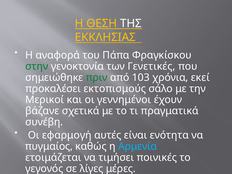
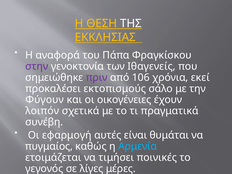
στην colour: green -> purple
Γενετικές: Γενετικές -> Ιθαγενείς
πριν colour: green -> purple
103: 103 -> 106
Μερικοί: Μερικοί -> Φύγουν
γεννημένοι: γεννημένοι -> οικογένειες
βάζανε: βάζανε -> λοιπόν
ενότητα: ενότητα -> θυμάται
